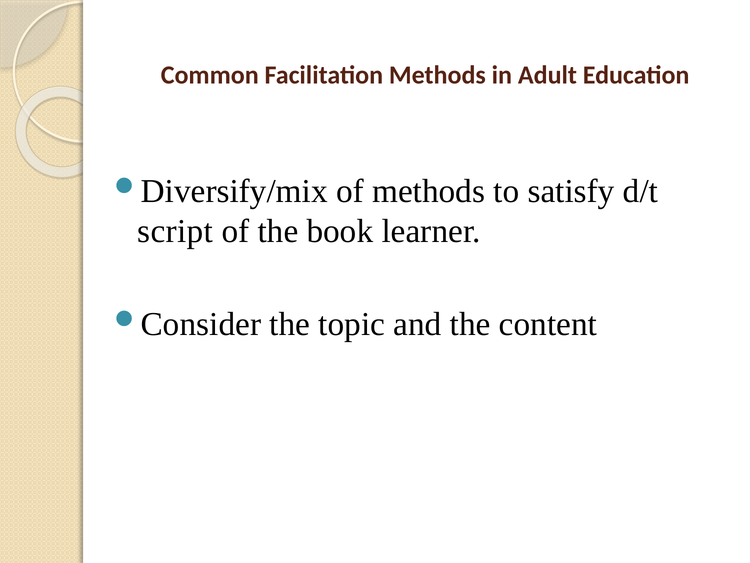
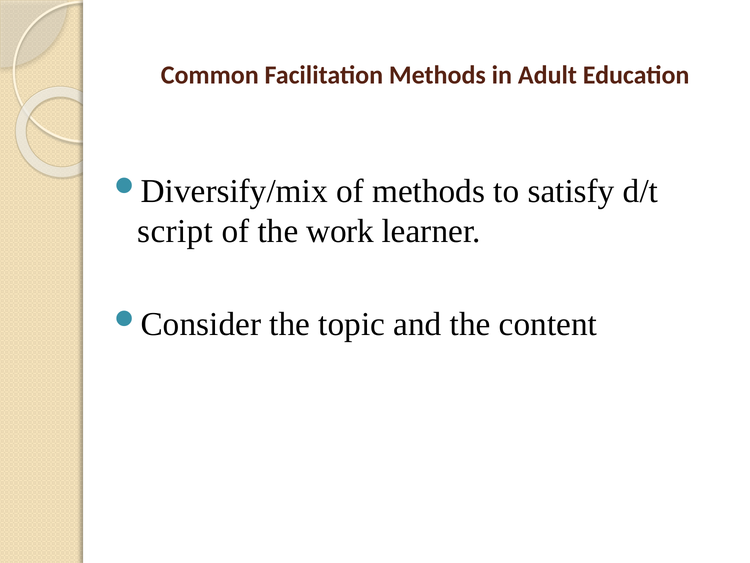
book: book -> work
